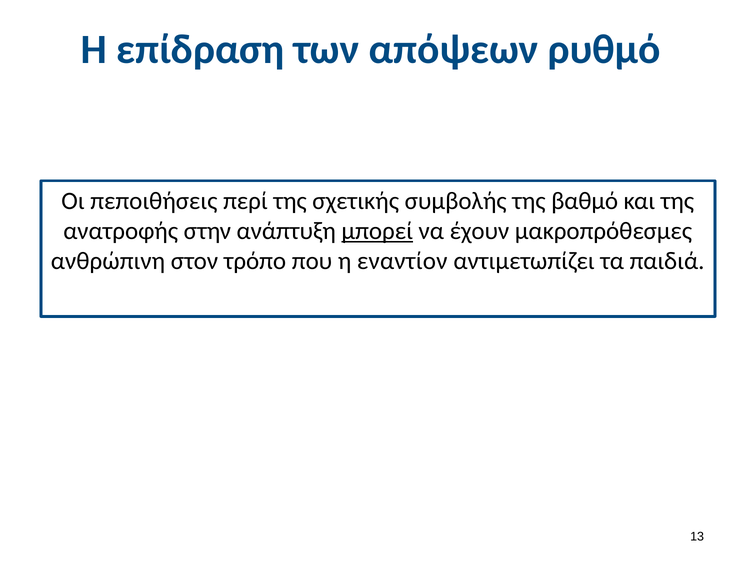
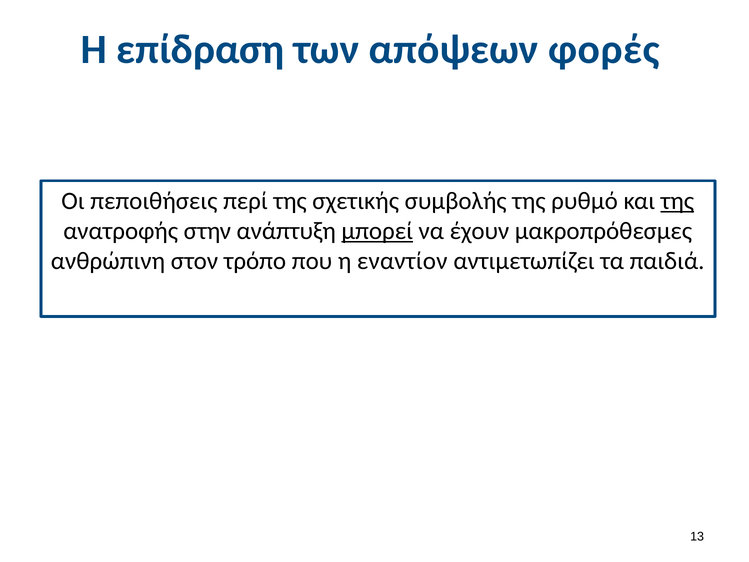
ρυθμό: ρυθμό -> φορές
βαθμό: βαθμό -> ρυθμό
της at (677, 201) underline: none -> present
